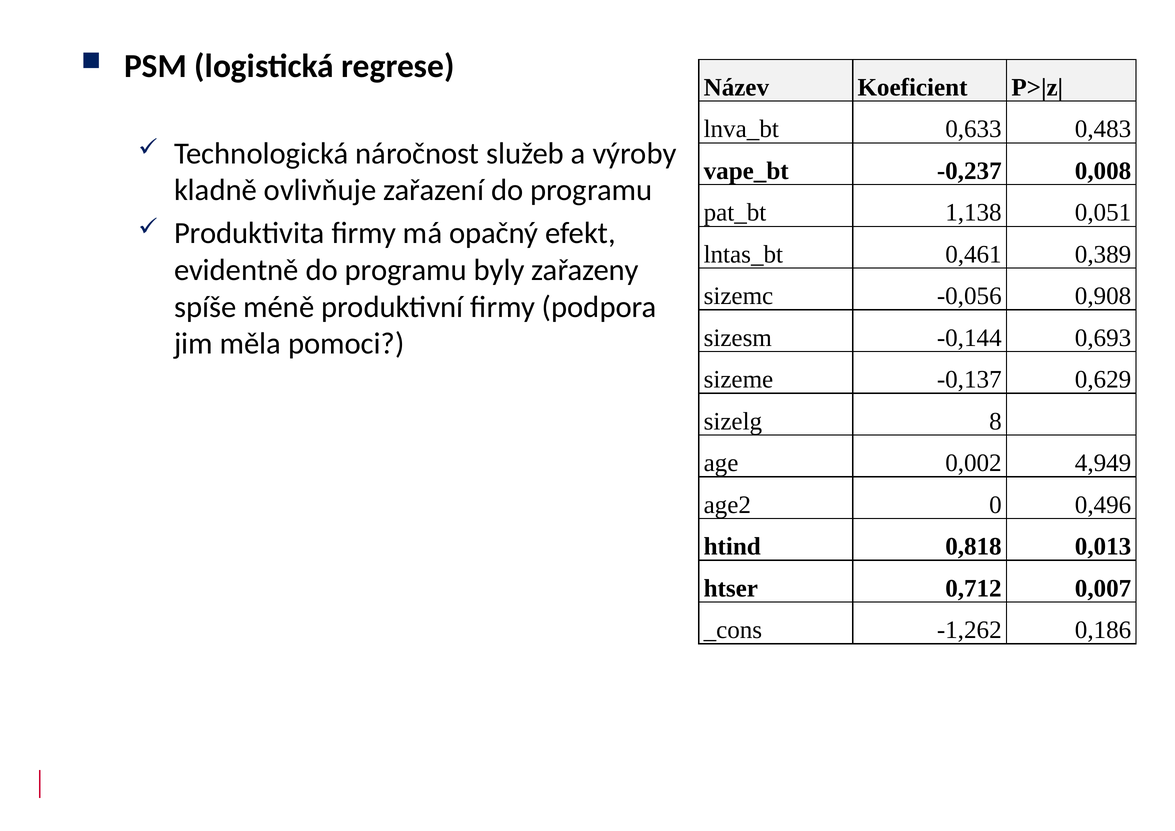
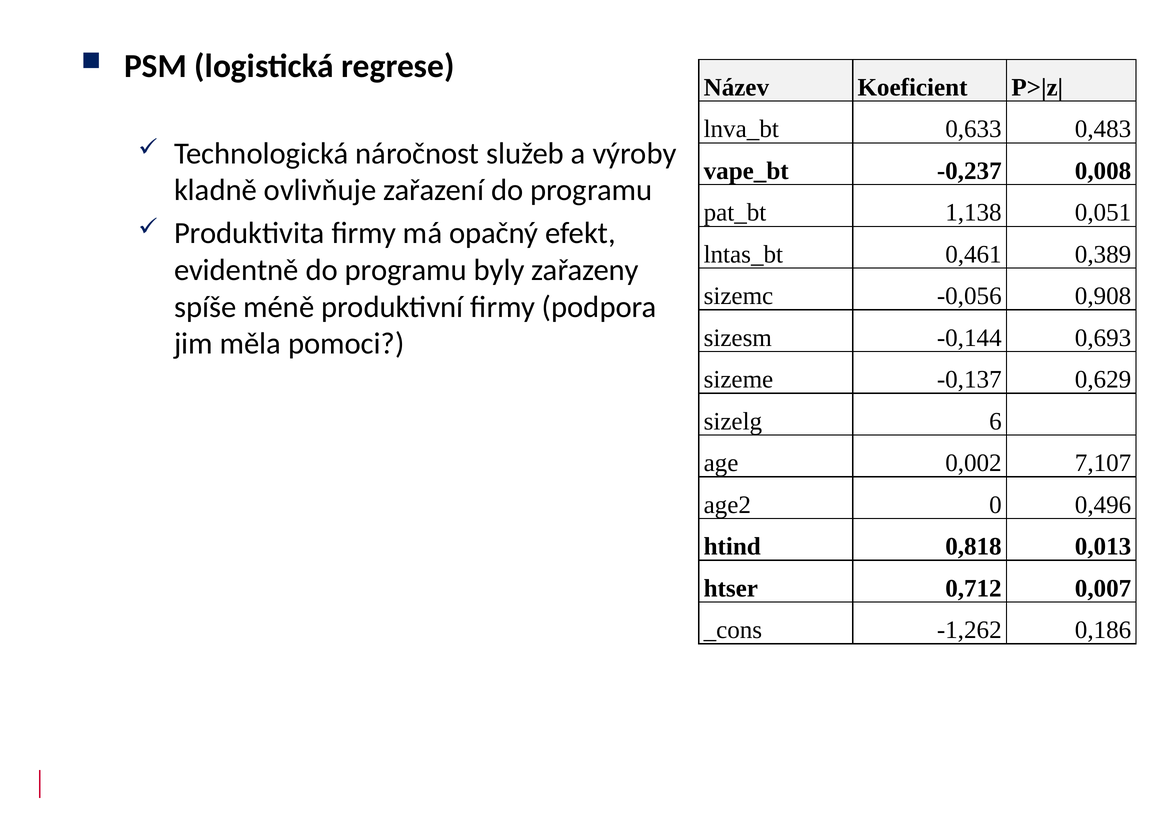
8: 8 -> 6
4,949: 4,949 -> 7,107
